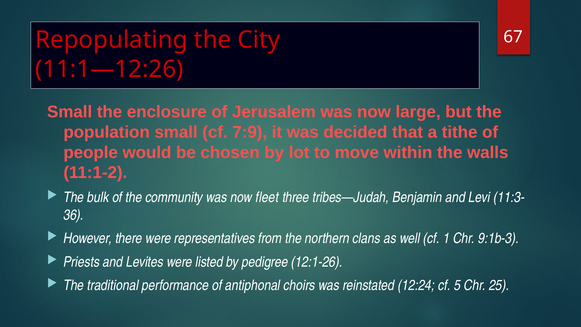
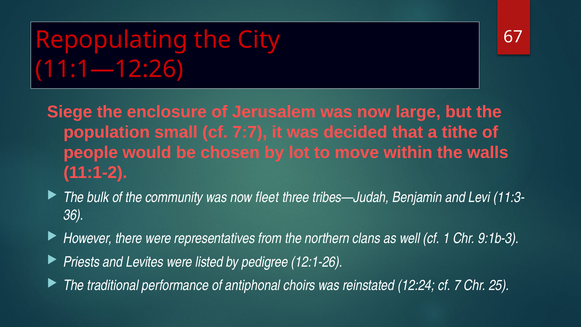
Small at (70, 112): Small -> Siege
7:9: 7:9 -> 7:7
5: 5 -> 7
